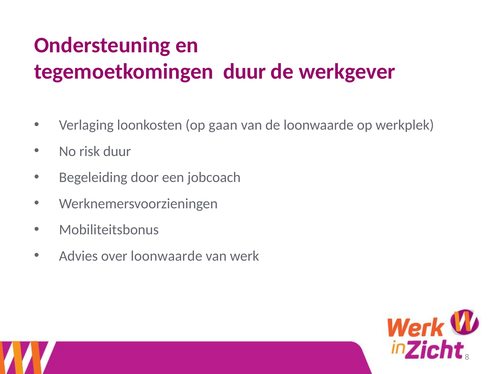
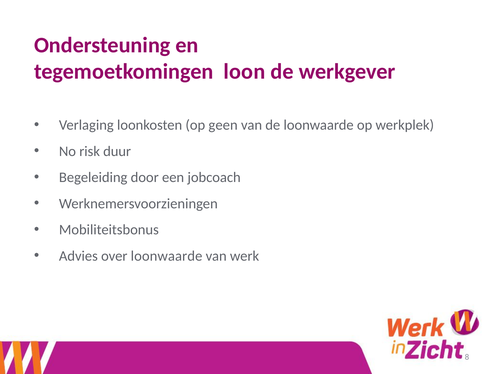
tegemoetkomingen duur: duur -> loon
gaan: gaan -> geen
